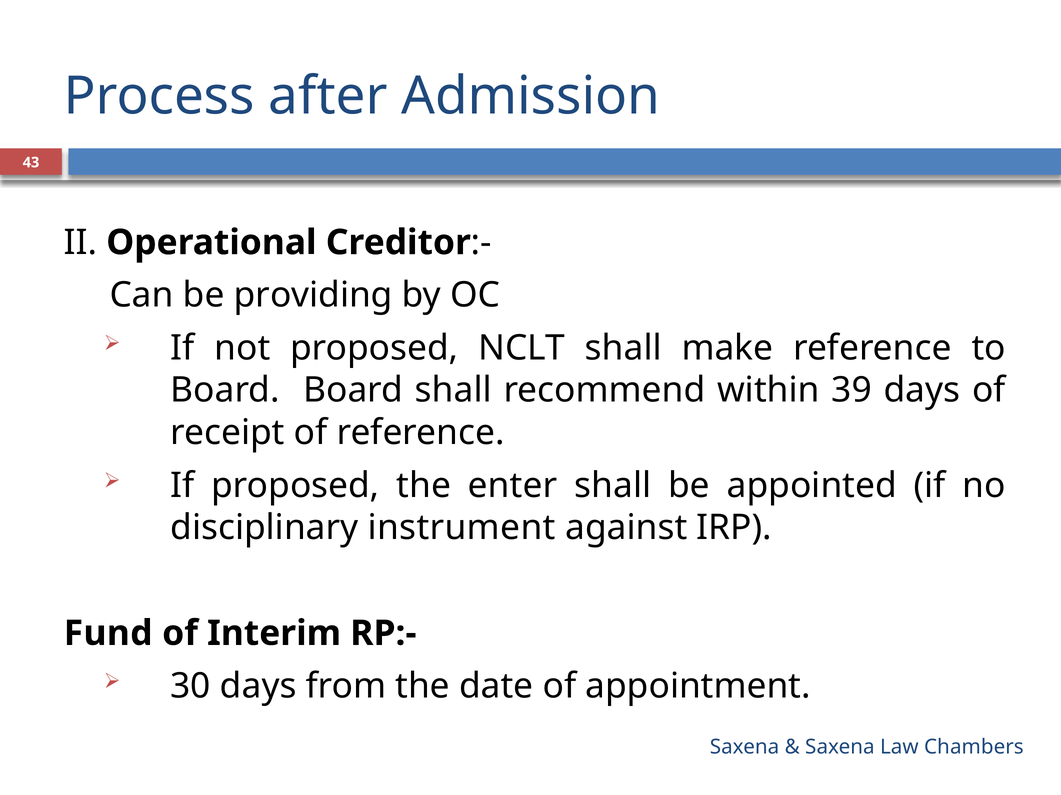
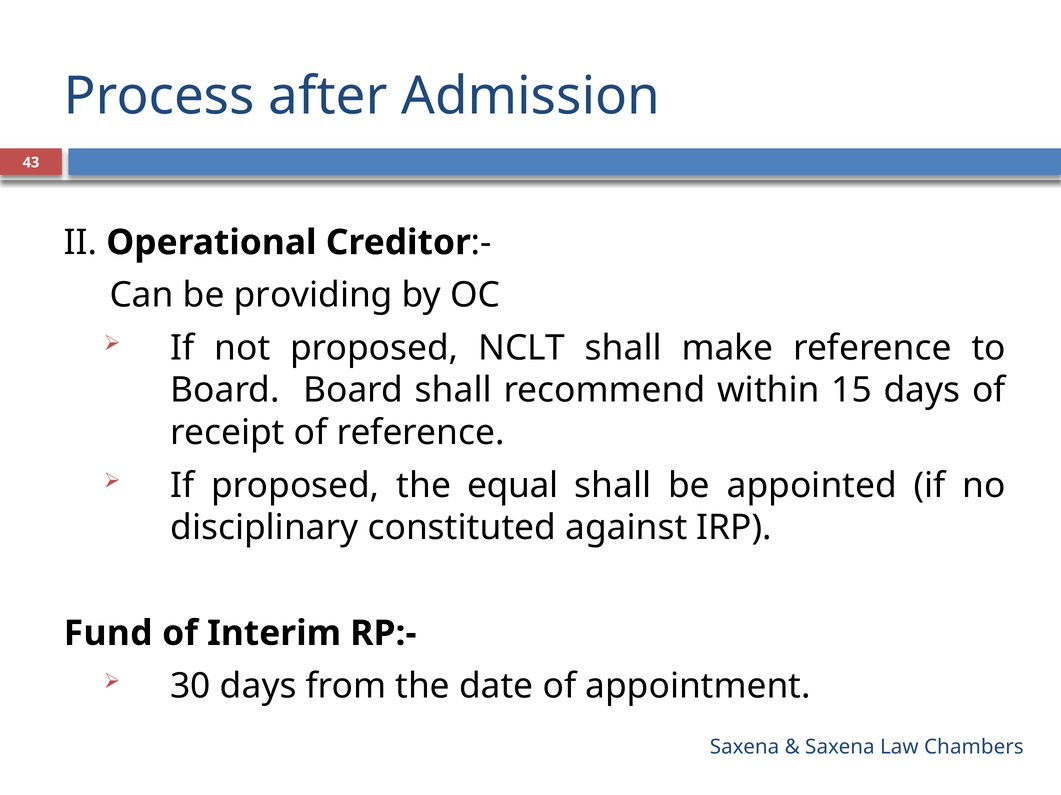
39: 39 -> 15
enter: enter -> equal
instrument: instrument -> constituted
